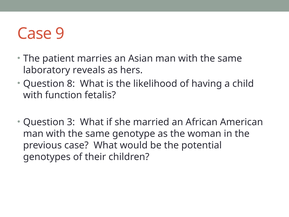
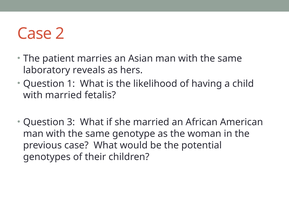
9: 9 -> 2
8: 8 -> 1
with function: function -> married
